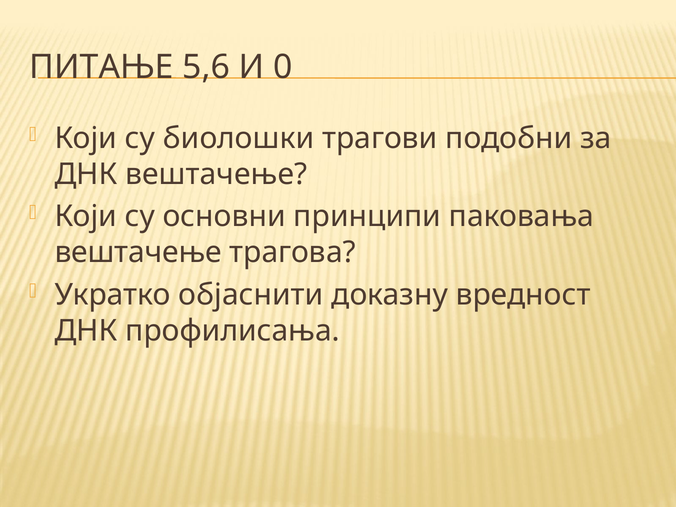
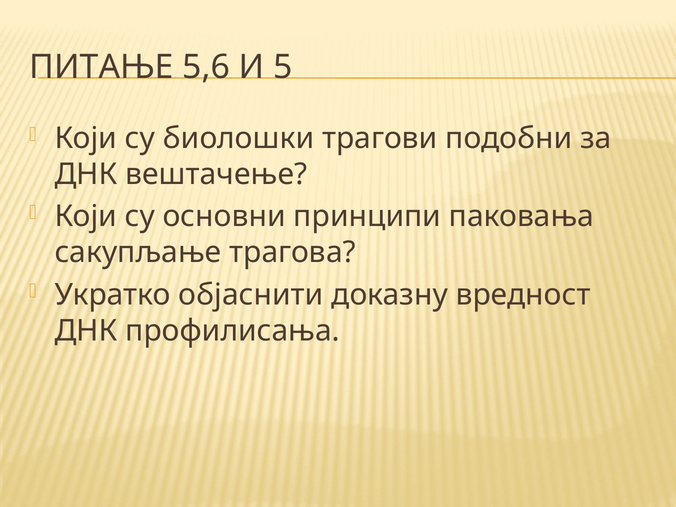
0: 0 -> 5
вештачење at (138, 253): вештачење -> сакупљање
